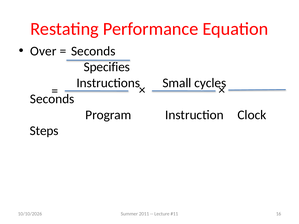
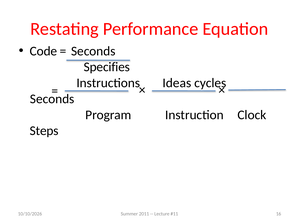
Over: Over -> Code
Small: Small -> Ideas
